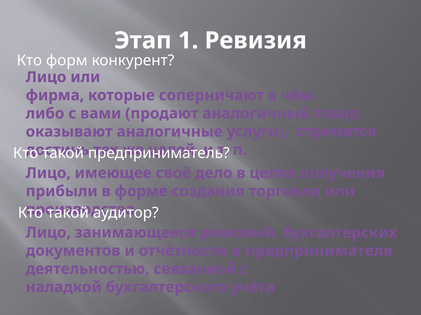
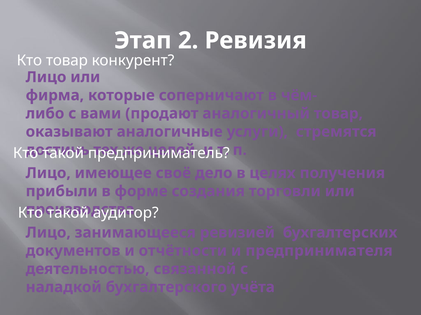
1: 1 -> 2
Кто форм: форм -> товар
